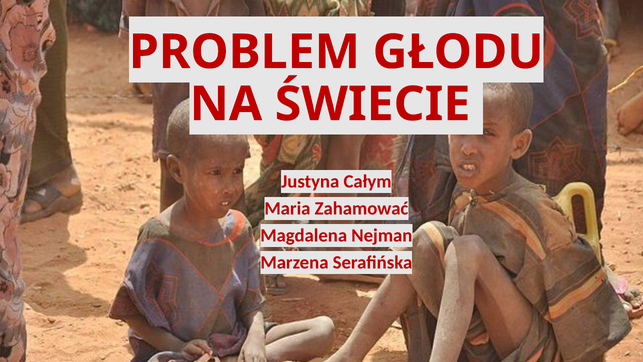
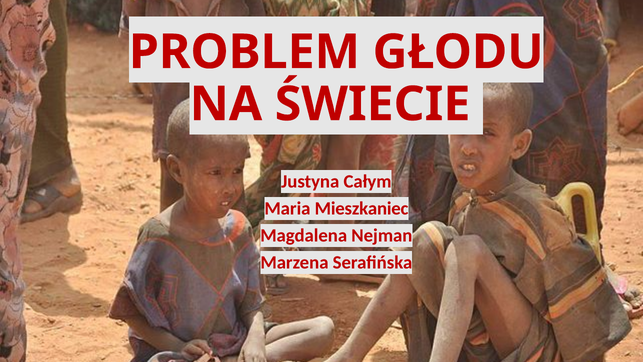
Zahamować: Zahamować -> Mieszkaniec
